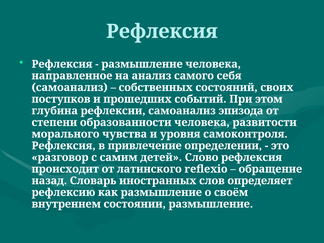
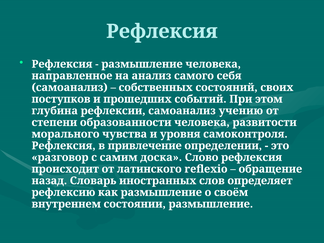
эпизода: эпизода -> учению
детей: детей -> доска
